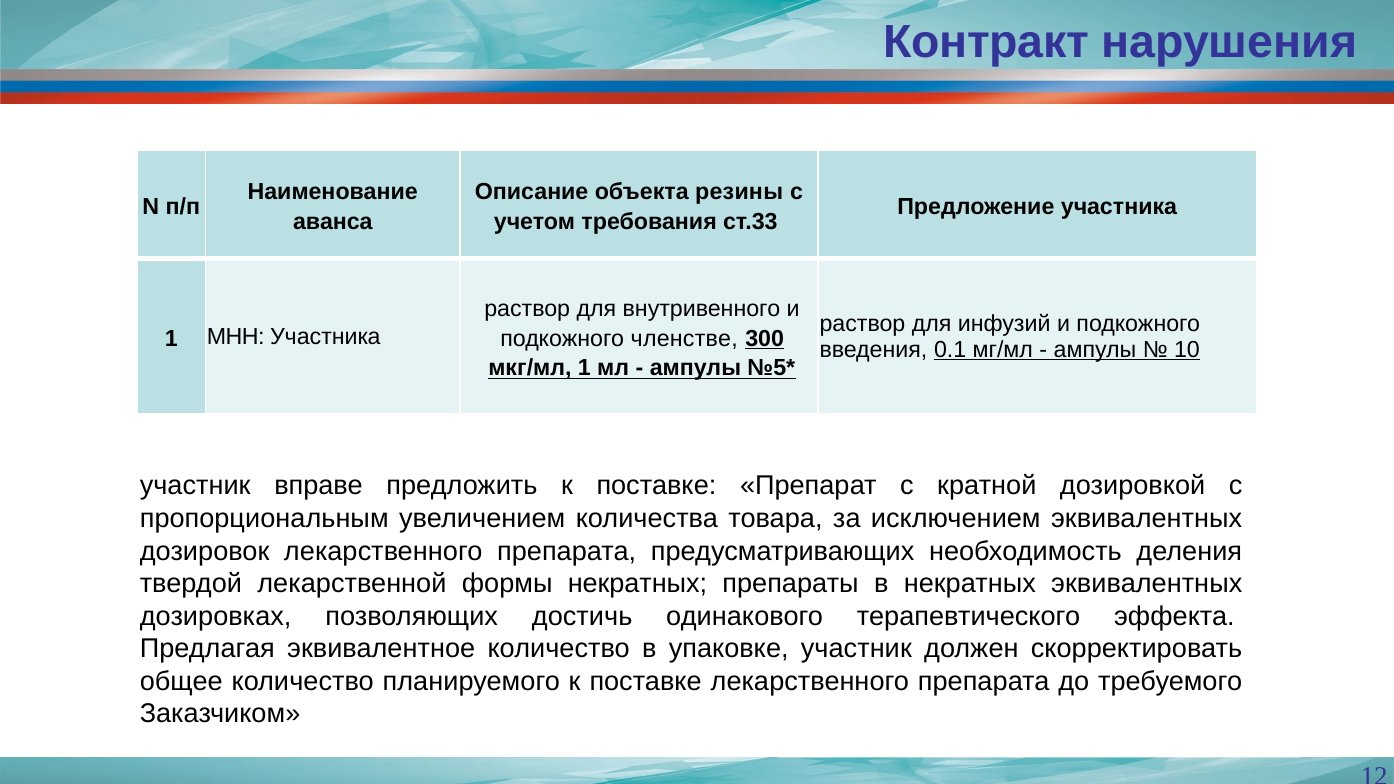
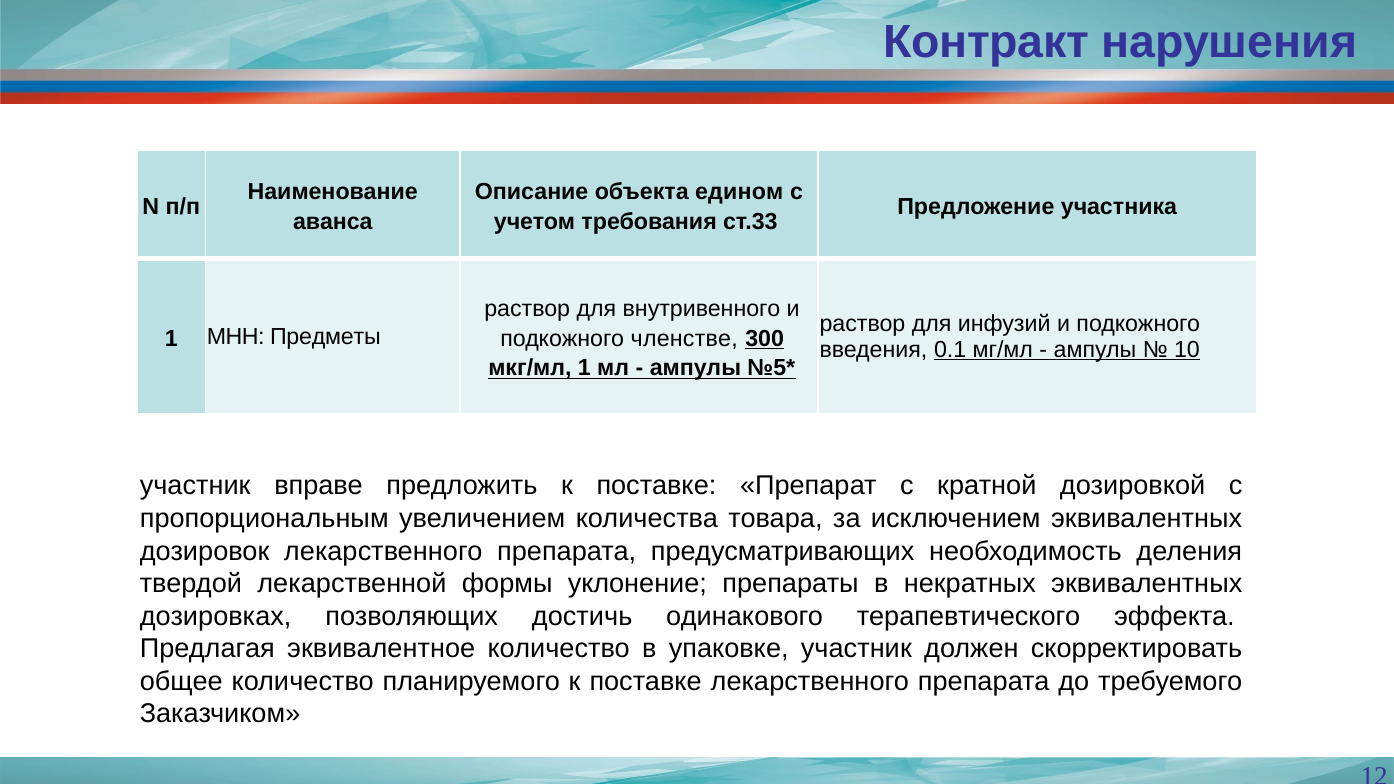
резины: резины -> едином
МНН Участника: Участника -> Предметы
формы некратных: некратных -> уклонение
